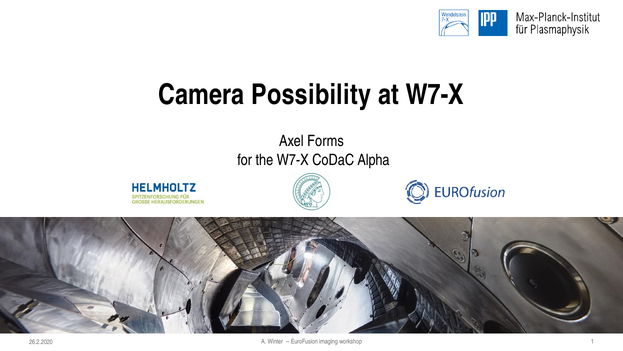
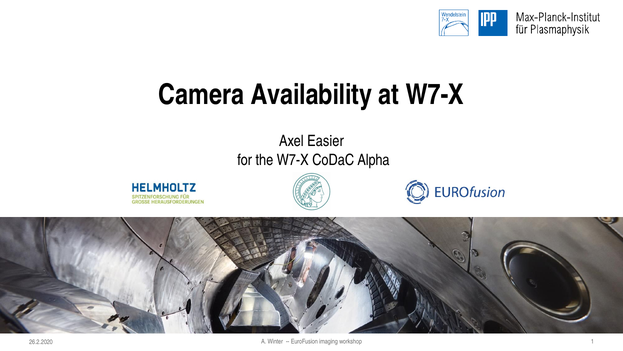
Possibility: Possibility -> Availability
Forms: Forms -> Easier
